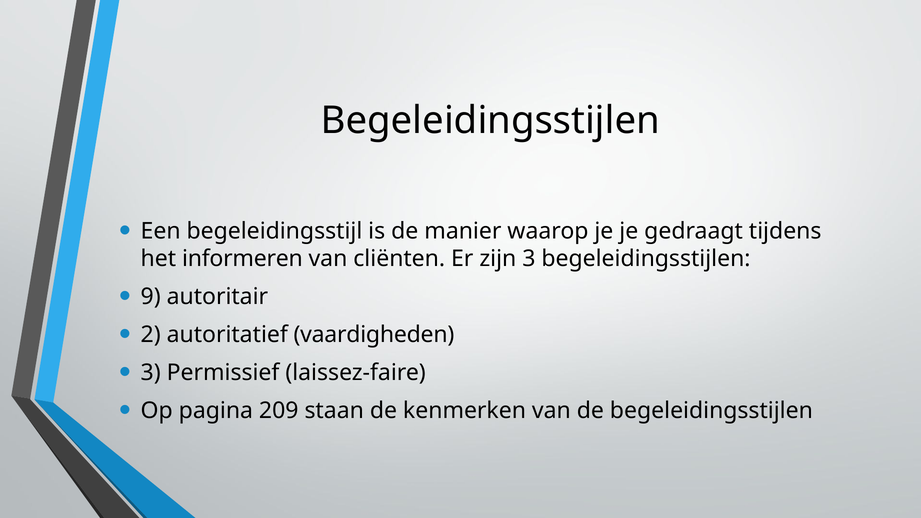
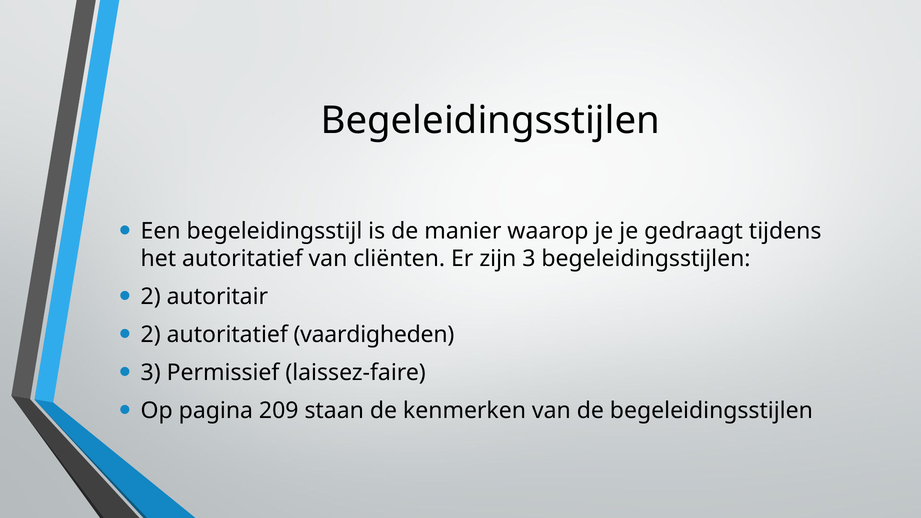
het informeren: informeren -> autoritatief
9 at (151, 297): 9 -> 2
